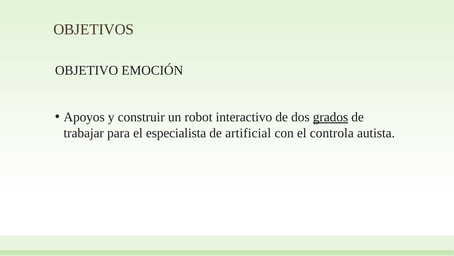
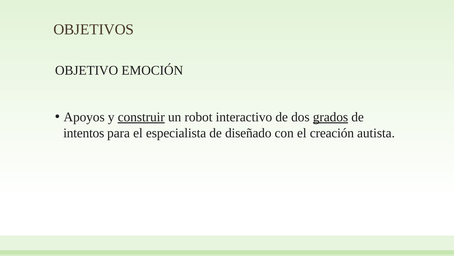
construir underline: none -> present
trabajar: trabajar -> intentos
artificial: artificial -> diseñado
controla: controla -> creación
